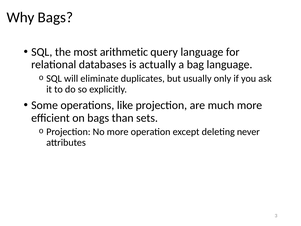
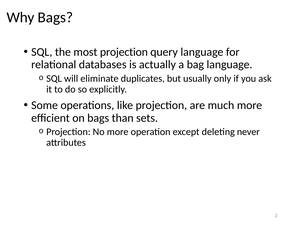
most arithmetic: arithmetic -> projection
